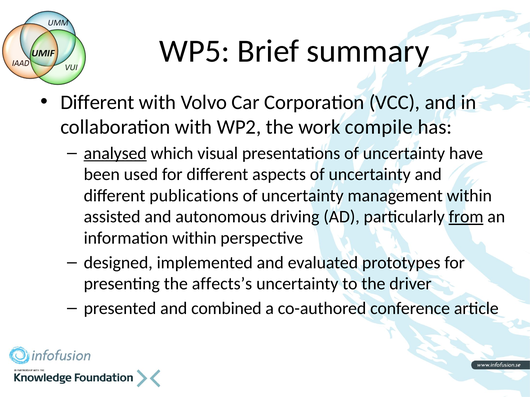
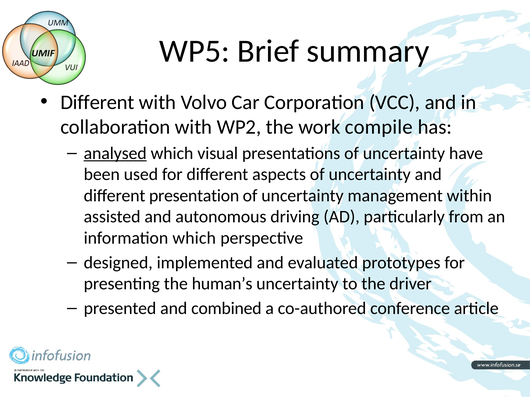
publications: publications -> presentation
from underline: present -> none
information within: within -> which
affects’s: affects’s -> human’s
